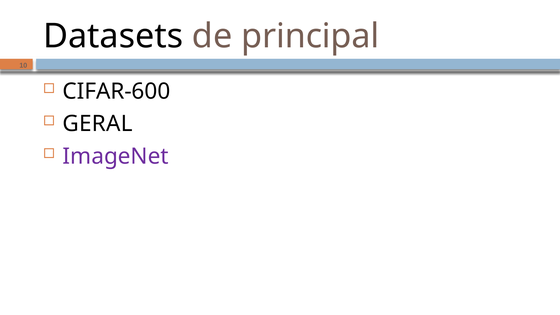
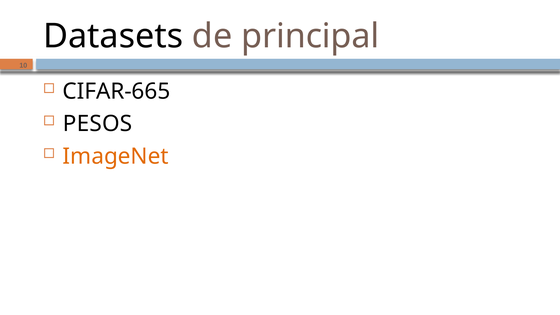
CIFAR-600: CIFAR-600 -> CIFAR-665
GERAL: GERAL -> PESOS
ImageNet colour: purple -> orange
